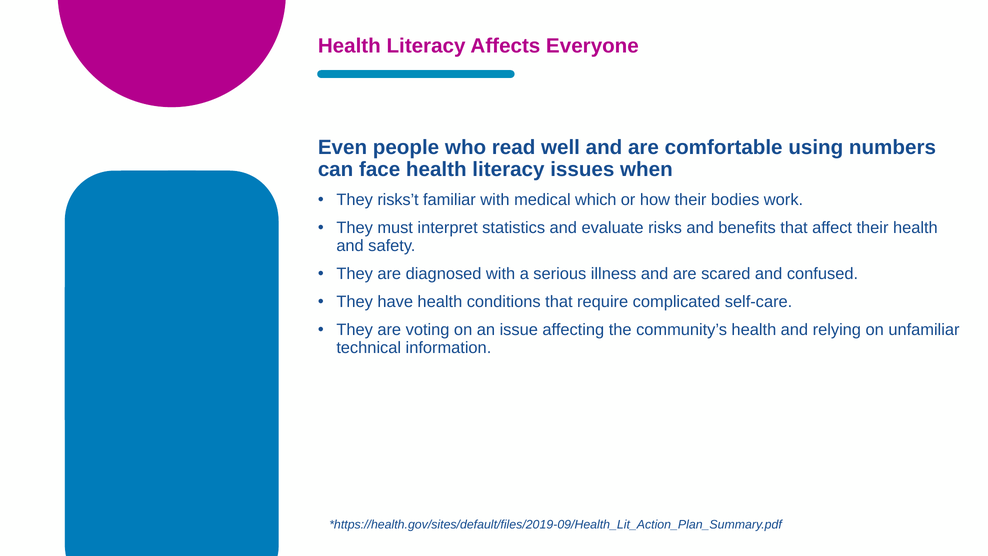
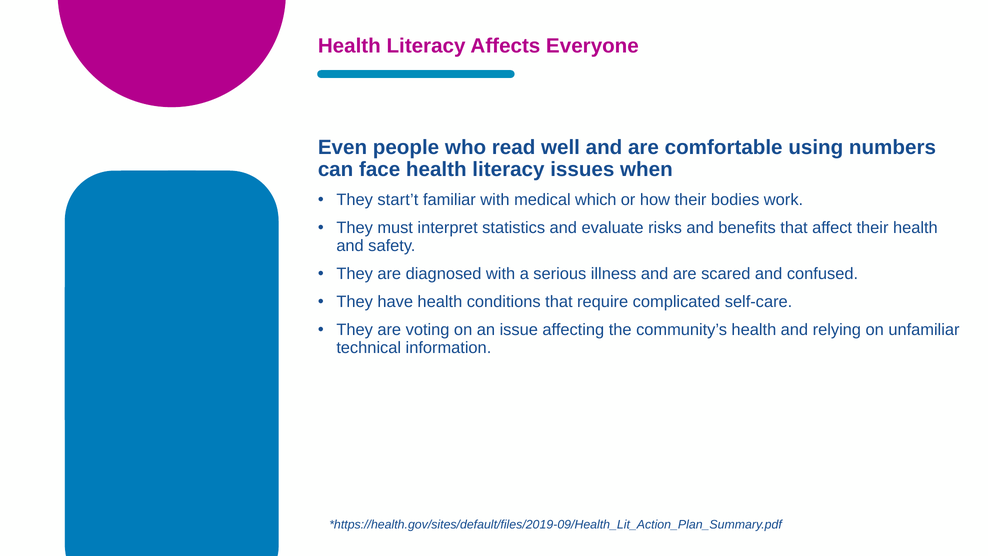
risks’t: risks’t -> start’t
